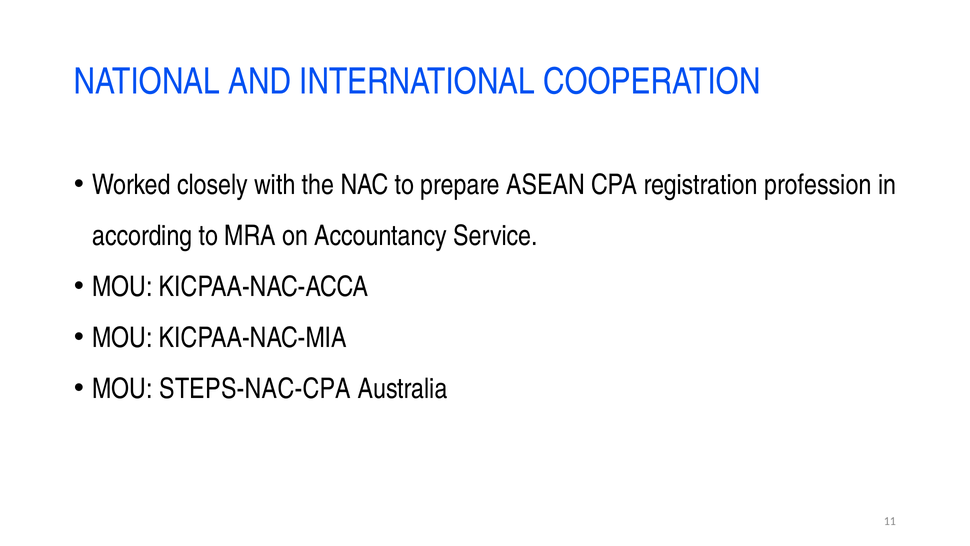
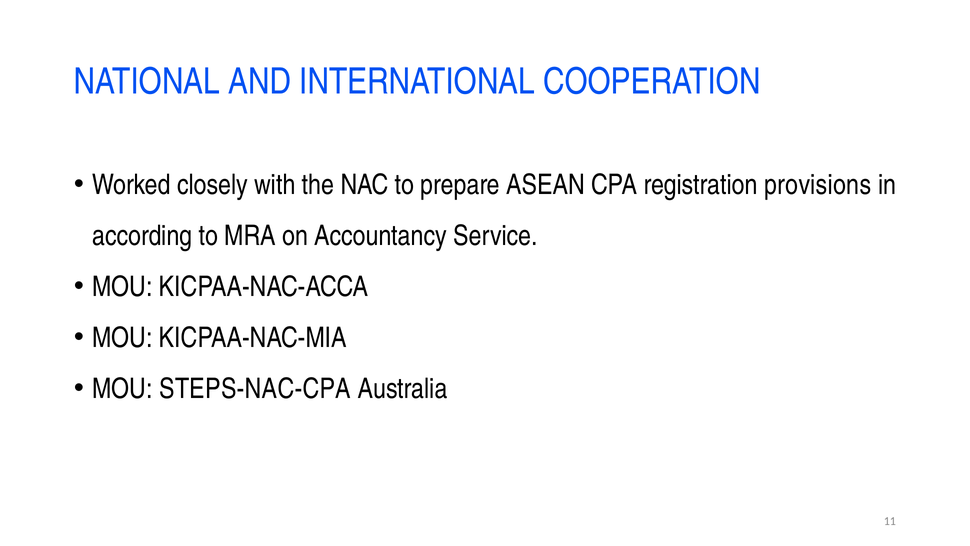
profession: profession -> provisions
